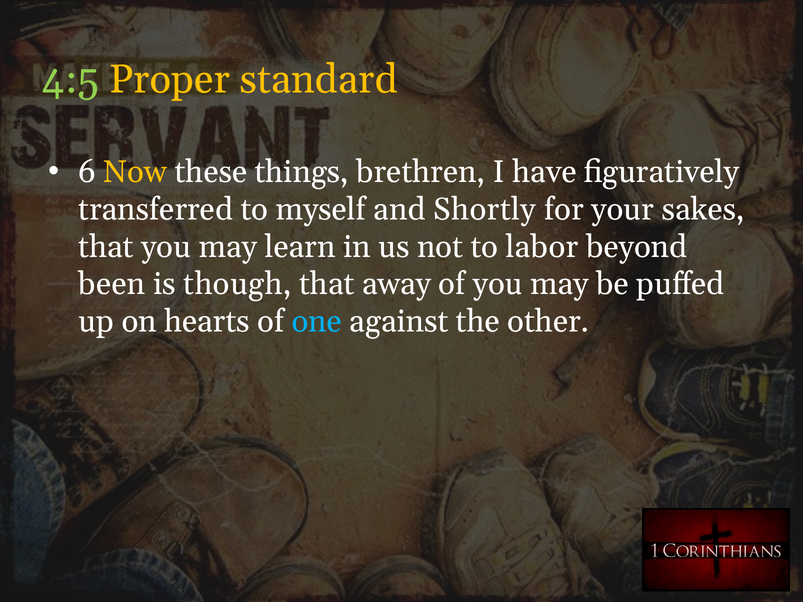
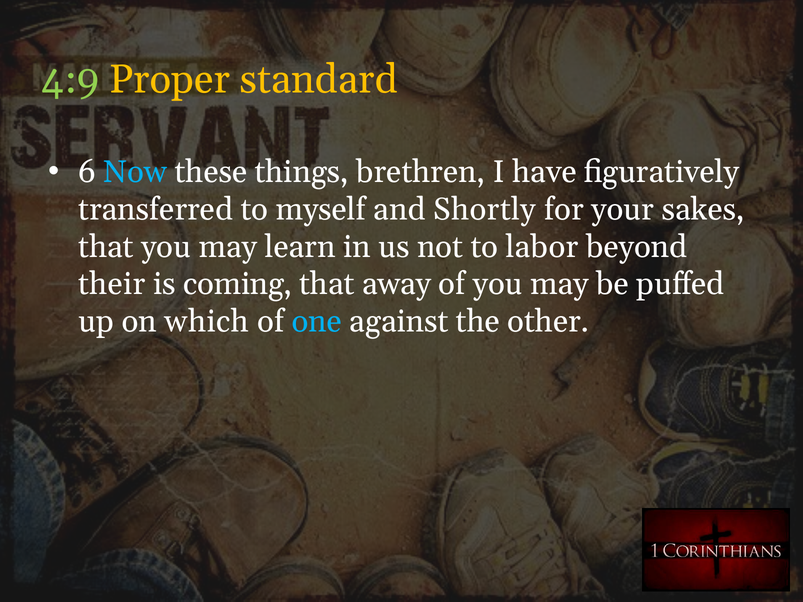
4:5: 4:5 -> 4:9
Now colour: yellow -> light blue
been: been -> their
though: though -> coming
hearts: hearts -> which
